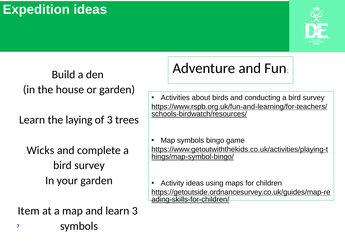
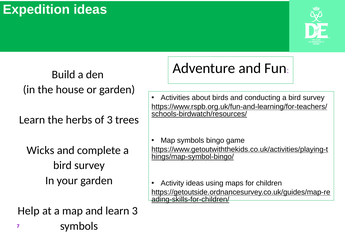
laying: laying -> herbs
Item: Item -> Help
